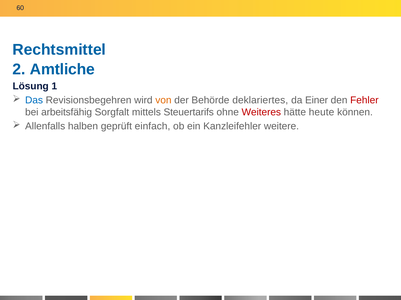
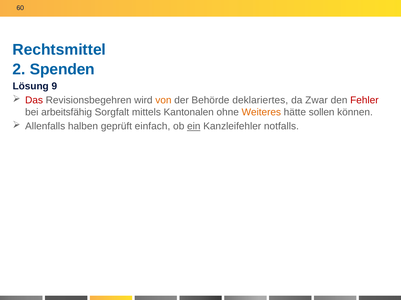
Amtliche: Amtliche -> Spenden
1: 1 -> 9
Das colour: blue -> red
Einer: Einer -> Zwar
Steuertarifs: Steuertarifs -> Kantonalen
Weiteres colour: red -> orange
heute: heute -> sollen
ein underline: none -> present
weitere: weitere -> notfalls
